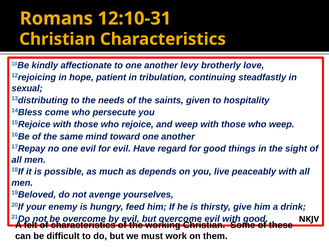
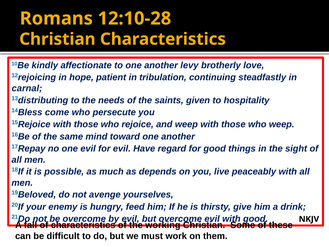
12:10-31: 12:10-31 -> 12:10-28
sexual: sexual -> carnal
felt: felt -> fall
